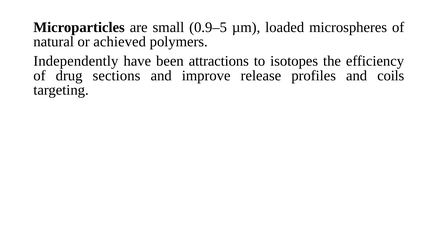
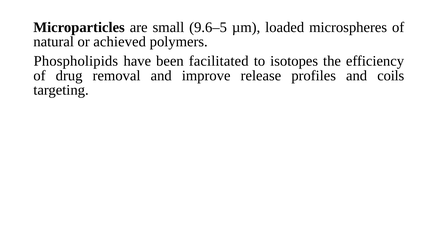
0.9–5: 0.9–5 -> 9.6–5
Independently: Independently -> Phospholipids
attractions: attractions -> facilitated
sections: sections -> removal
